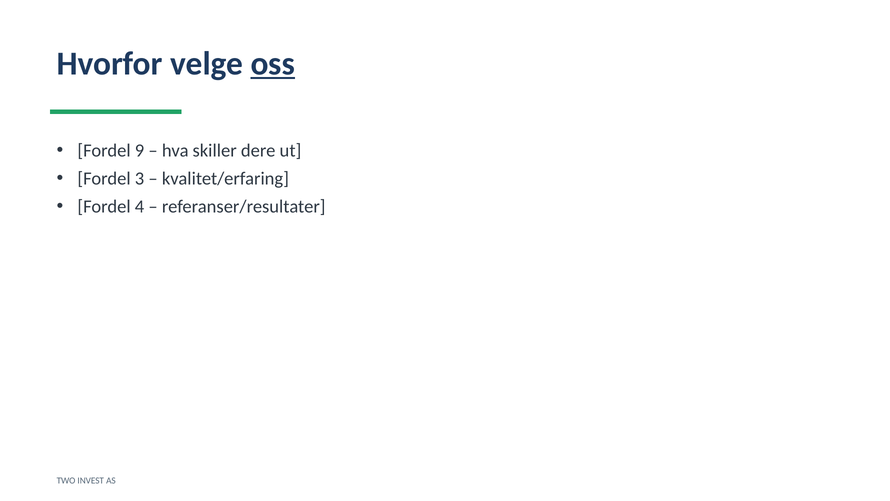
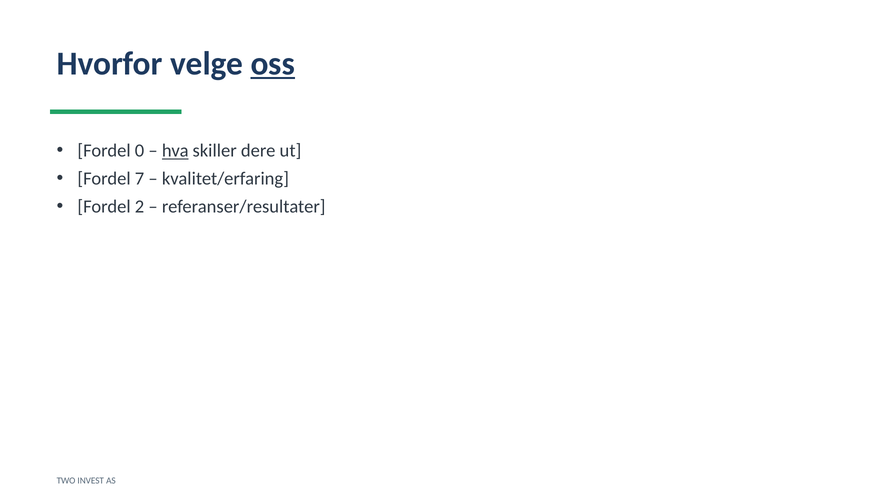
9: 9 -> 0
hva underline: none -> present
3: 3 -> 7
4: 4 -> 2
